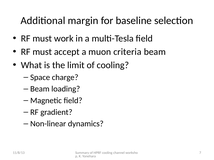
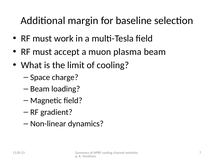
criteria: criteria -> plasma
